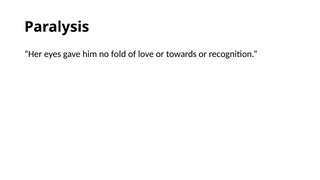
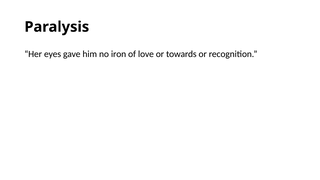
fold: fold -> iron
